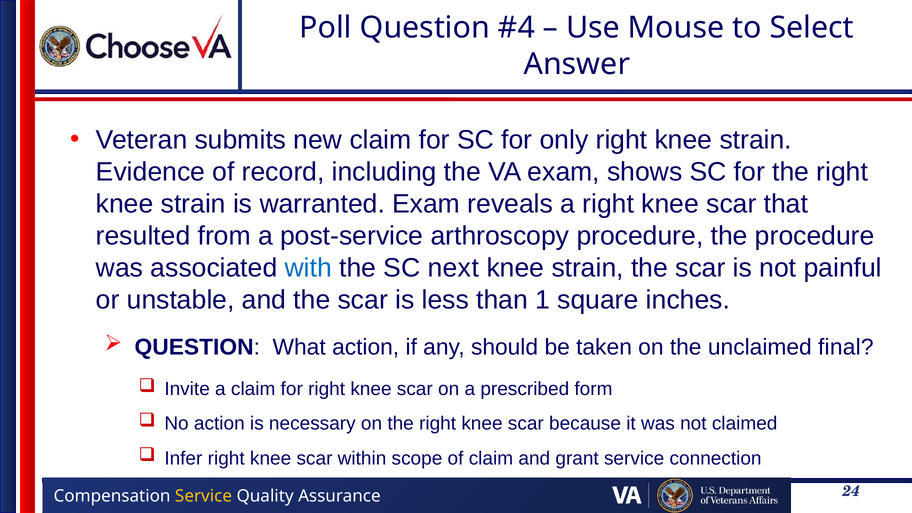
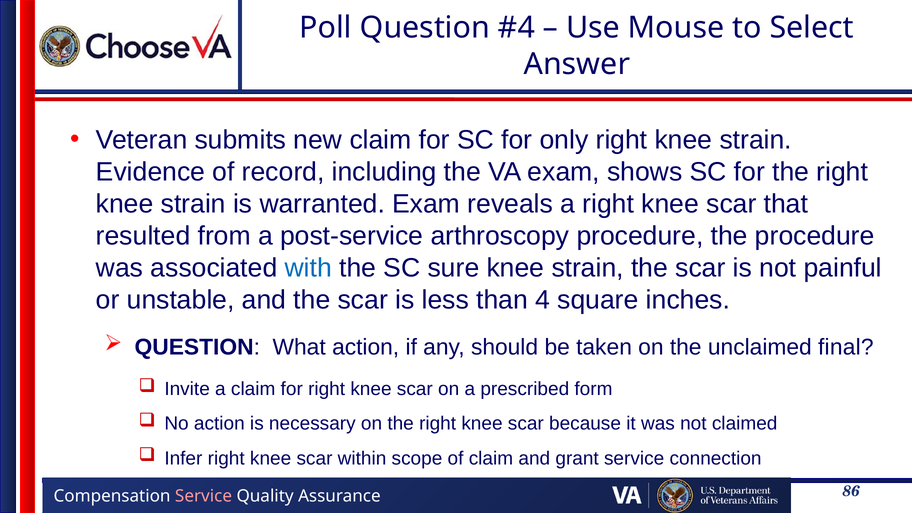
next: next -> sure
1: 1 -> 4
Service at (204, 496) colour: yellow -> pink
24: 24 -> 86
